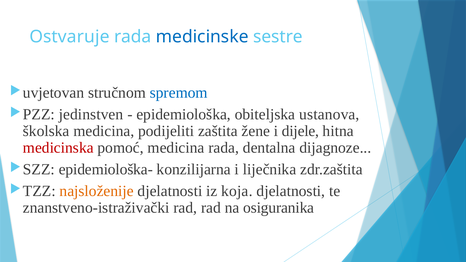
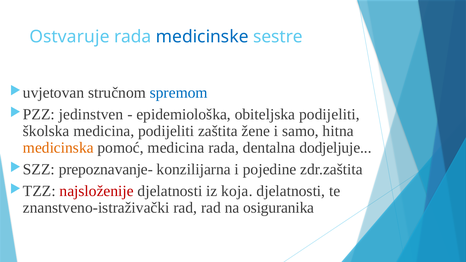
obiteljska ustanova: ustanova -> podijeliti
dijele: dijele -> samo
medicinska colour: red -> orange
dijagnoze: dijagnoze -> dodjeljuje
epidemiološka-: epidemiološka- -> prepoznavanje-
liječnika: liječnika -> pojedine
najsloženije colour: orange -> red
